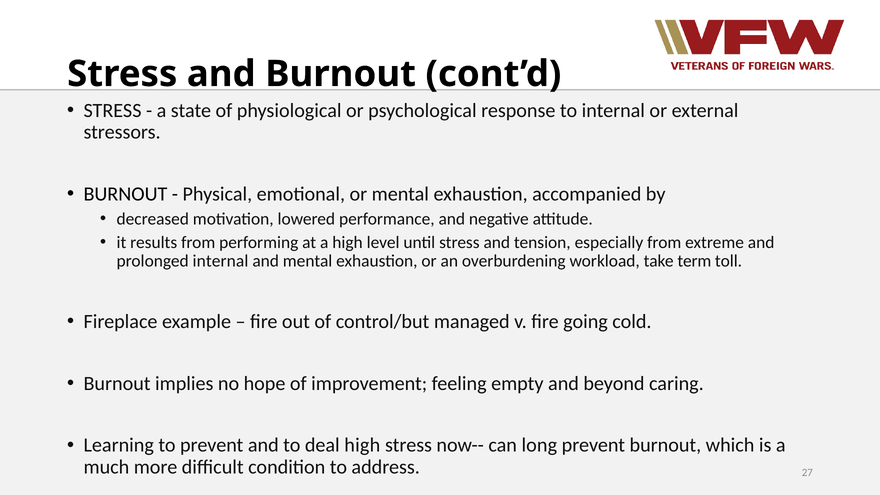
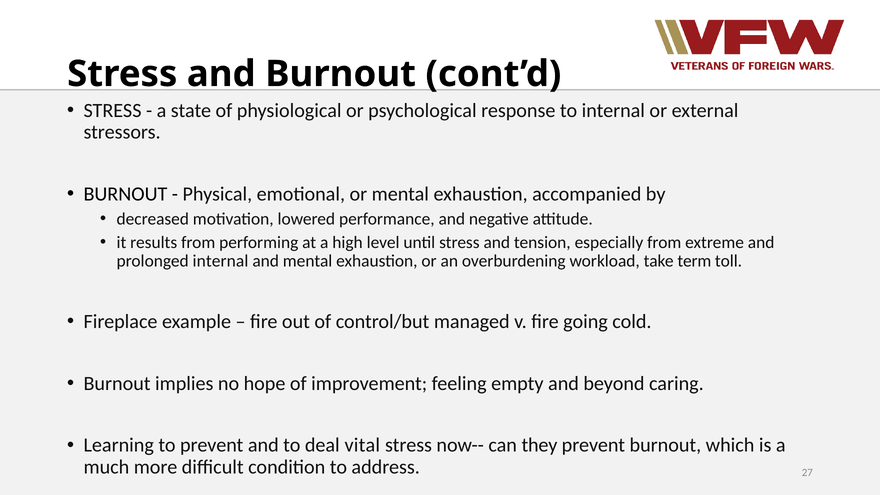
deal high: high -> vital
long: long -> they
